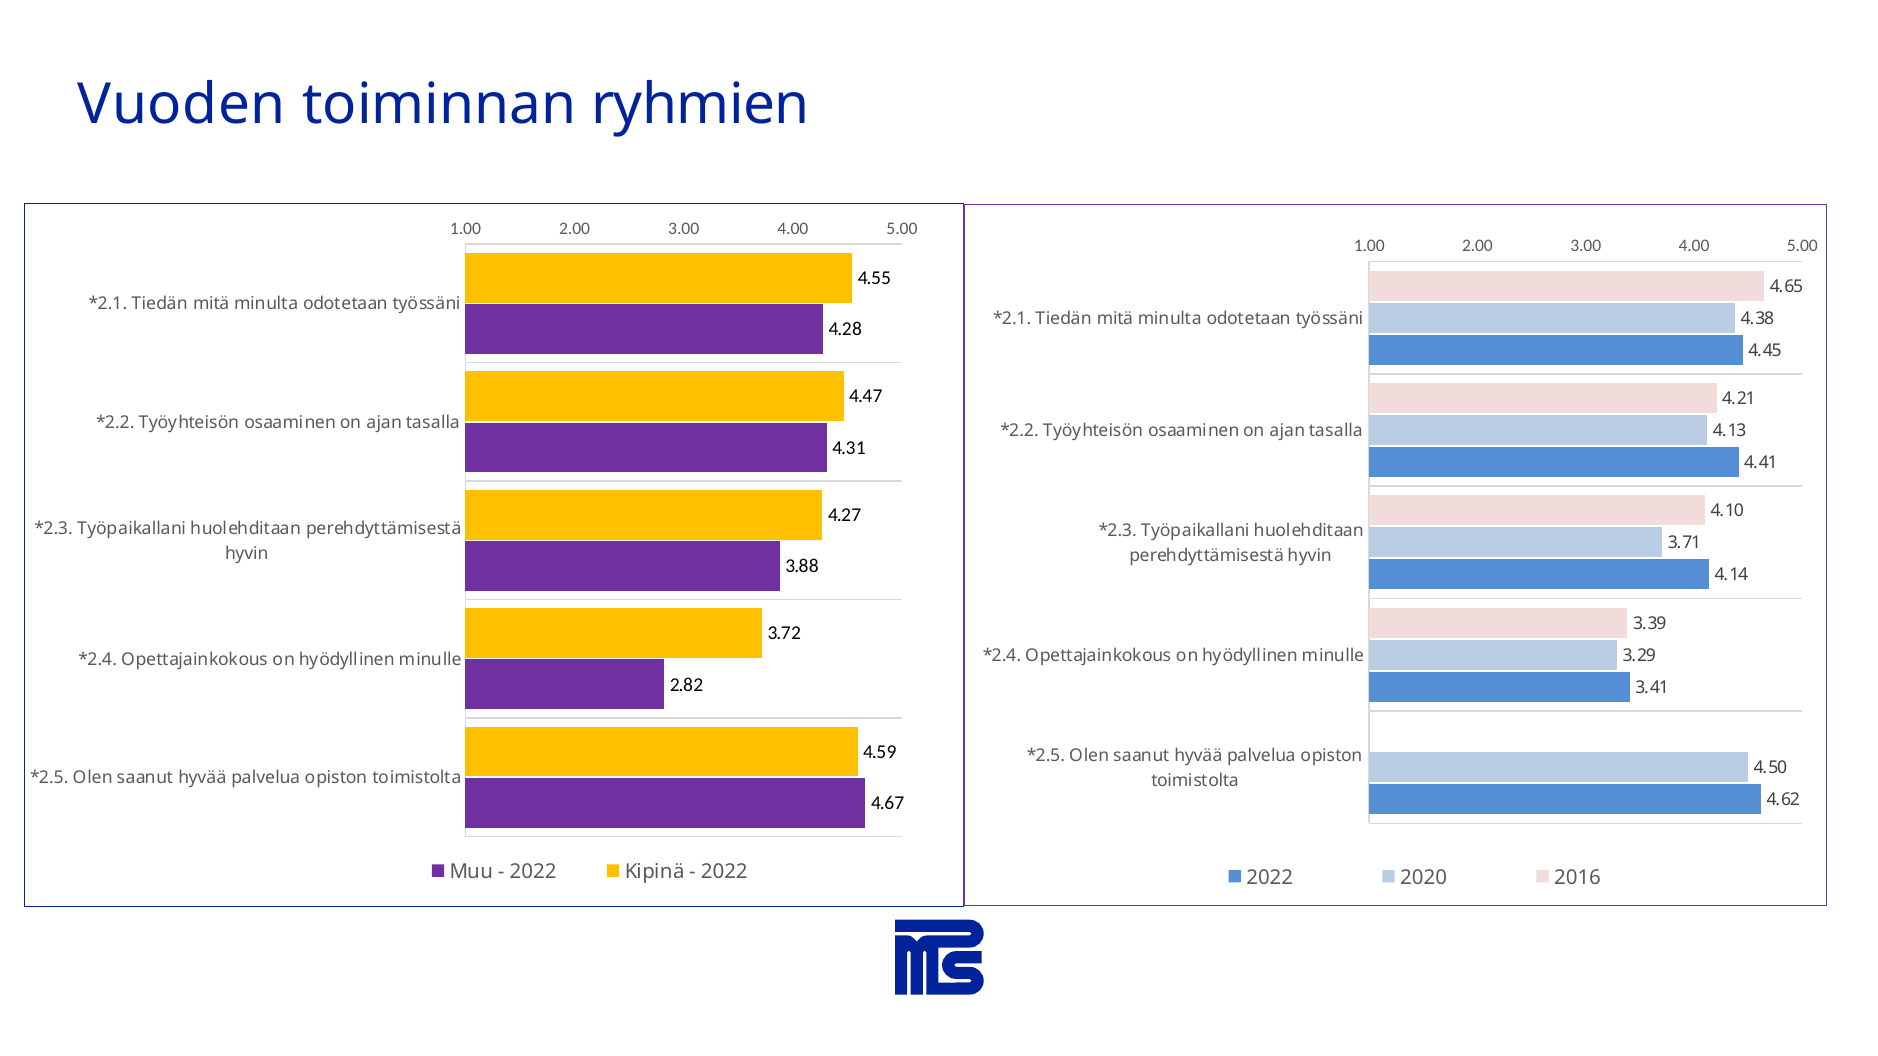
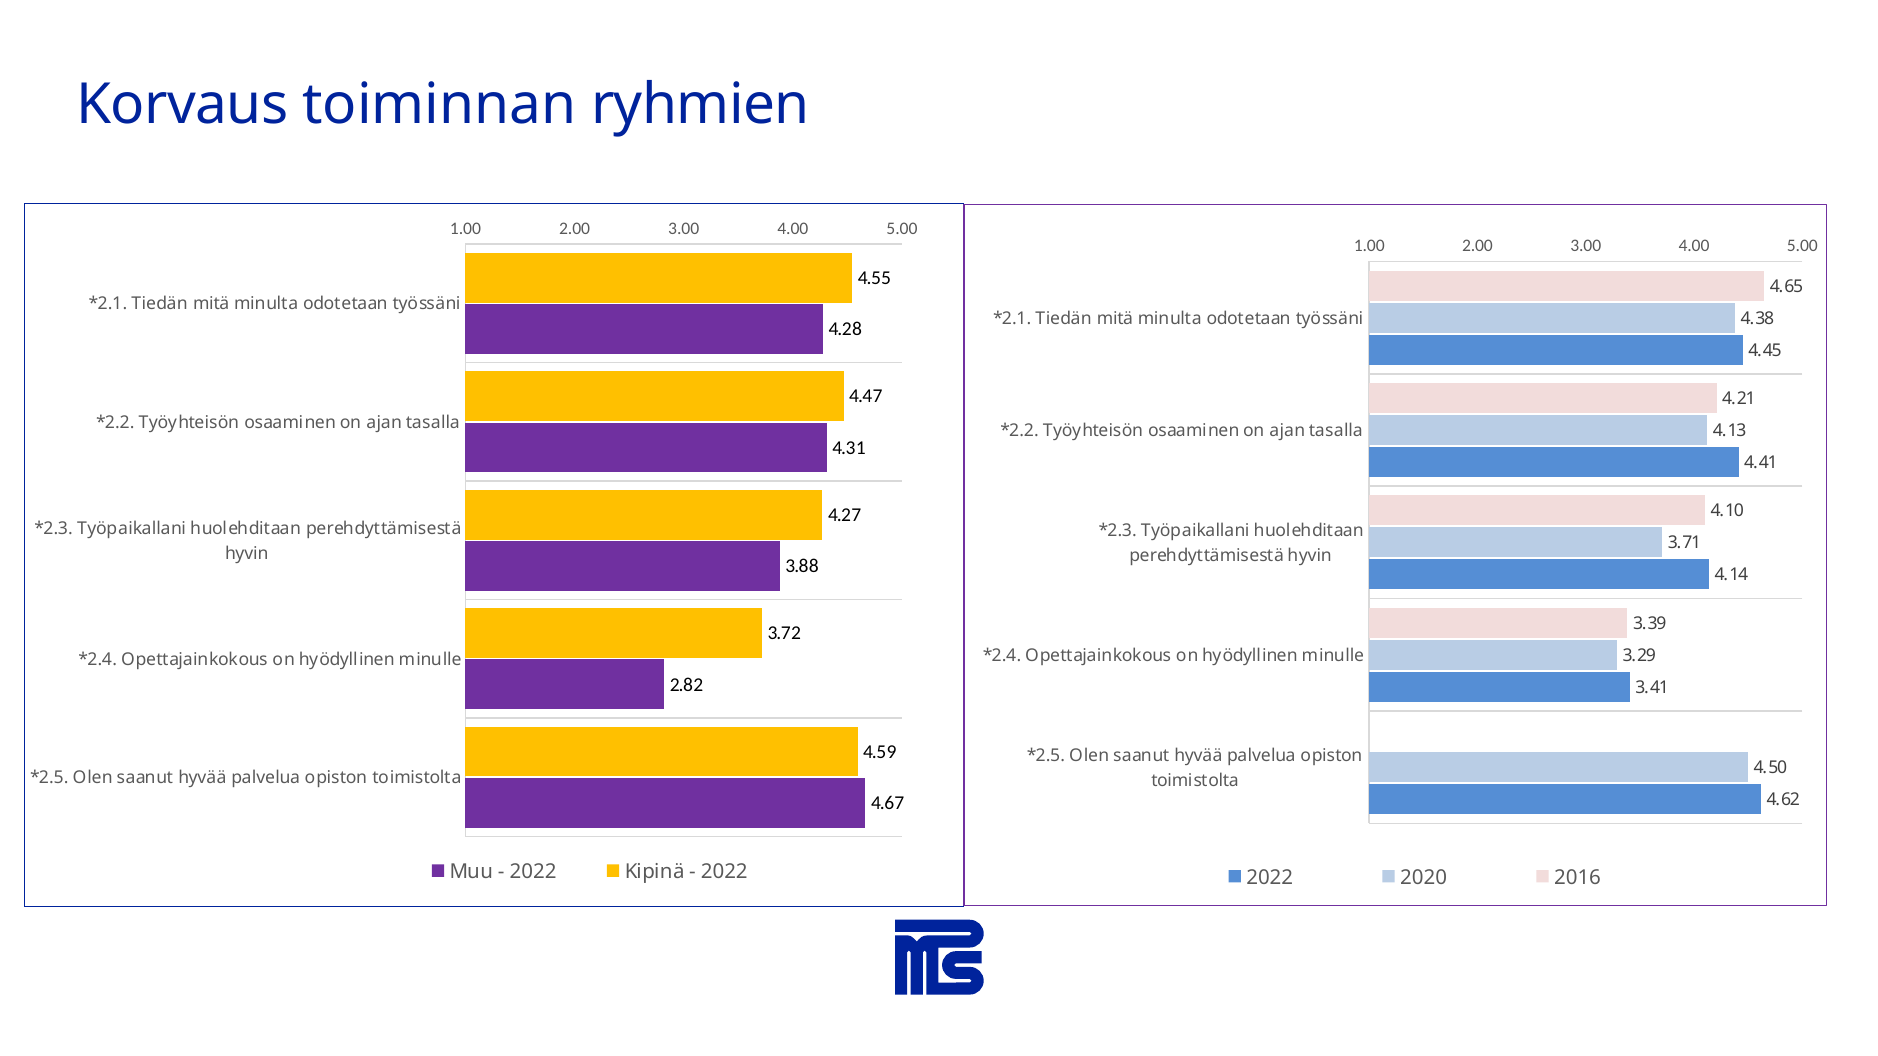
Vuoden: Vuoden -> Korvaus
